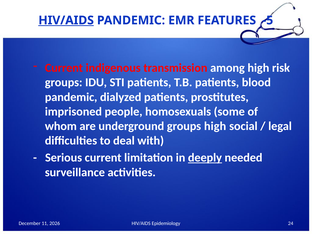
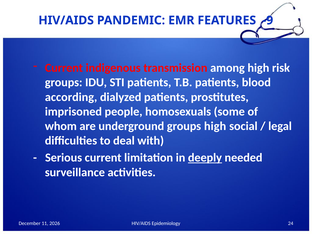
HIV/AIDS at (66, 20) underline: present -> none
-5: -5 -> -9
pandemic at (71, 97): pandemic -> according
